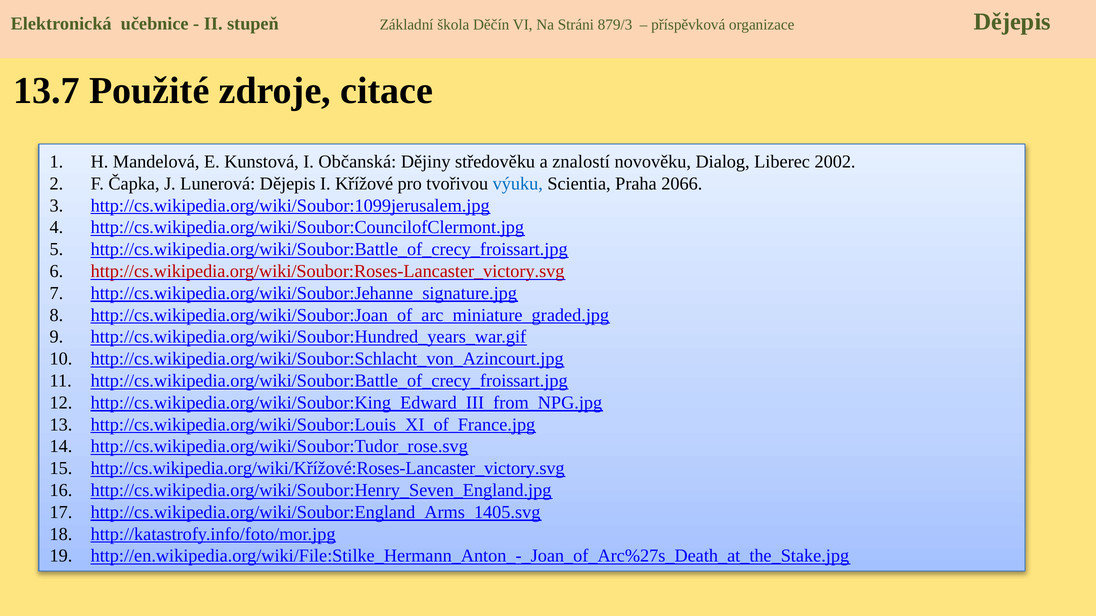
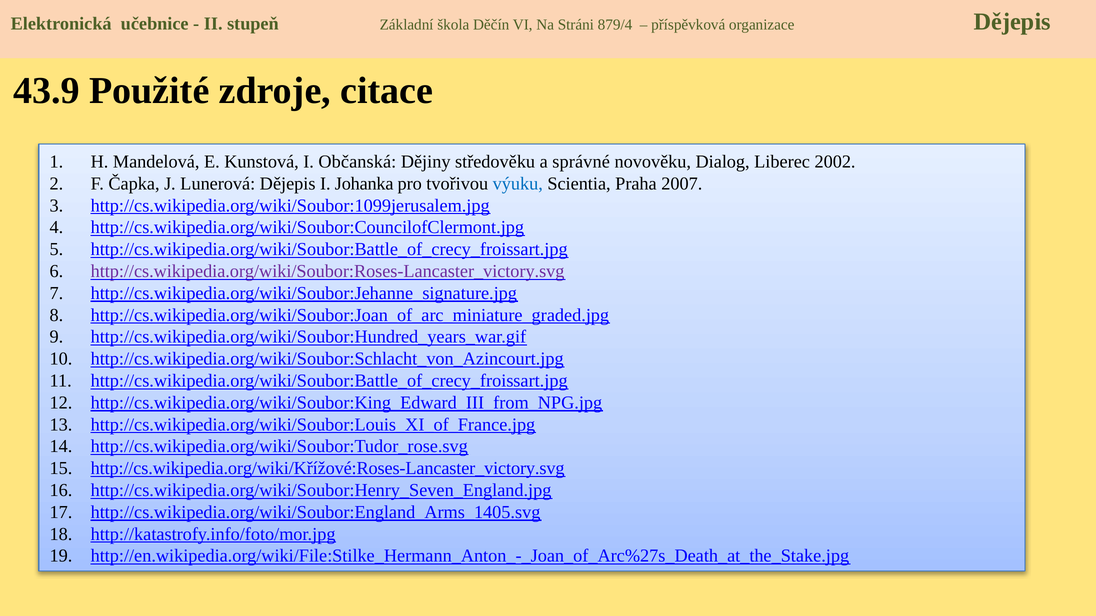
879/3: 879/3 -> 879/4
13.7: 13.7 -> 43.9
znalostí: znalostí -> správné
Křížové: Křížové -> Johanka
2066: 2066 -> 2007
http://cs.wikipedia.org/wiki/Soubor:Roses-Lancaster_victory.svg colour: red -> purple
